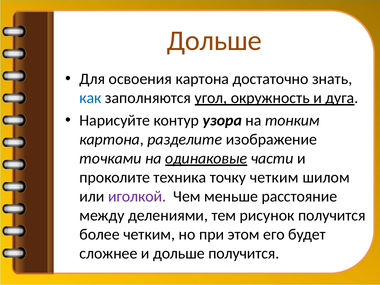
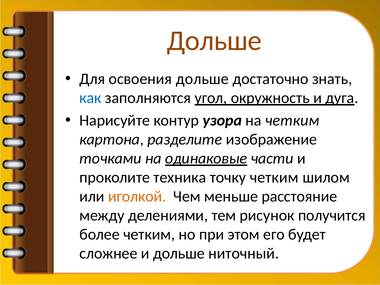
освоения картона: картона -> дольше
на тонким: тонким -> четким
иголкой colour: purple -> orange
дольше получится: получится -> ниточный
